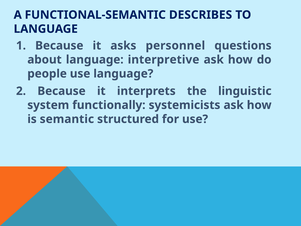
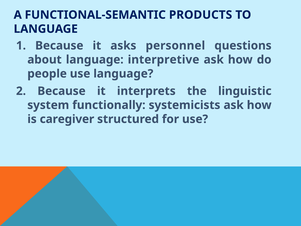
DESCRIBES: DESCRIBES -> PRODUCTS
semantic: semantic -> caregiver
